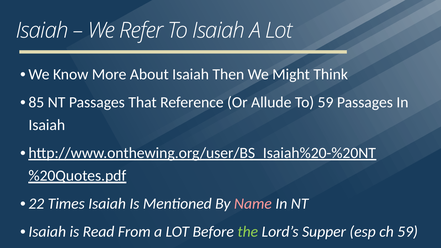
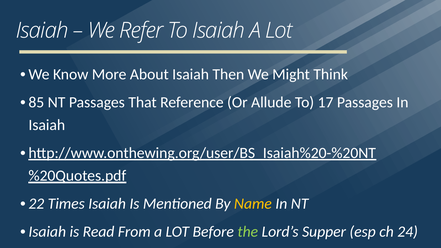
To 59: 59 -> 17
Name colour: pink -> yellow
ch 59: 59 -> 24
